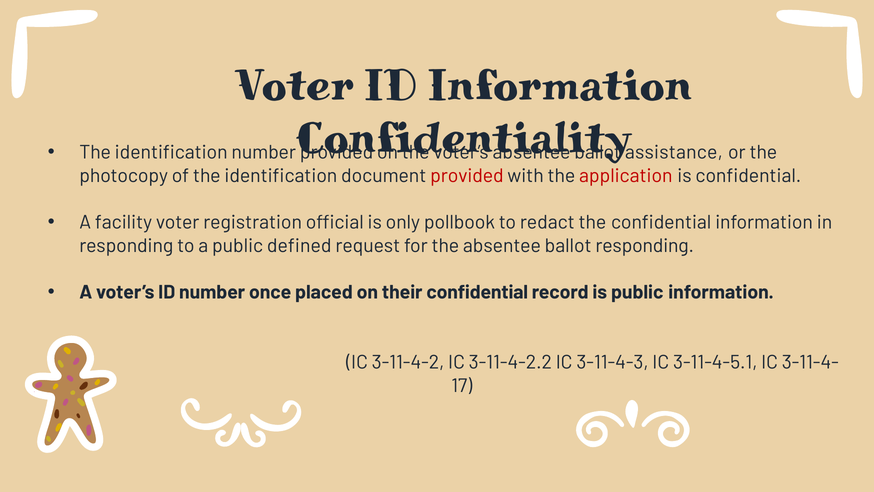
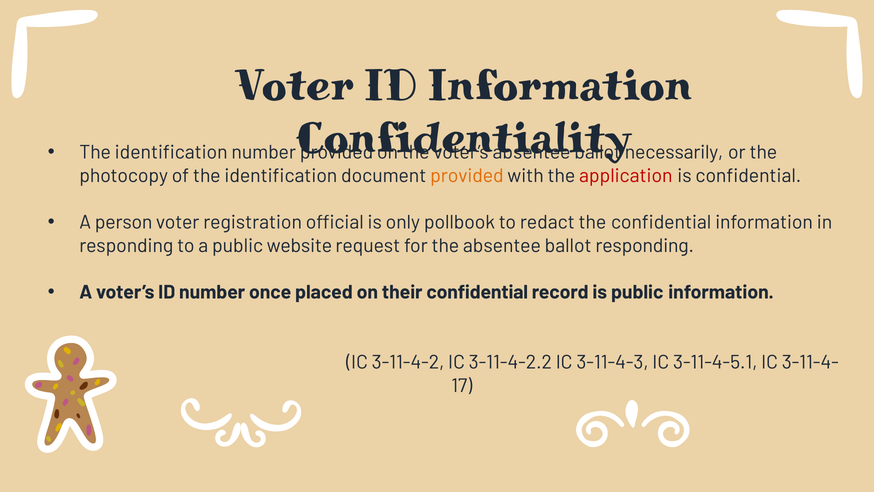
assistance: assistance -> necessarily
provided at (467, 176) colour: red -> orange
facility: facility -> person
defined: defined -> website
